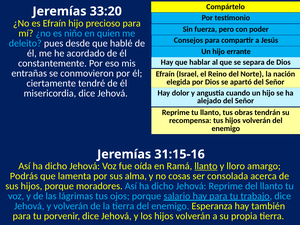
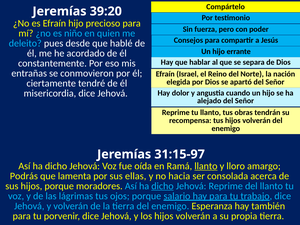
33:20: 33:20 -> 39:20
31:15-16: 31:15-16 -> 31:15-97
alma: alma -> ellas
cosas: cosas -> hacia
dicho at (163, 186) underline: none -> present
